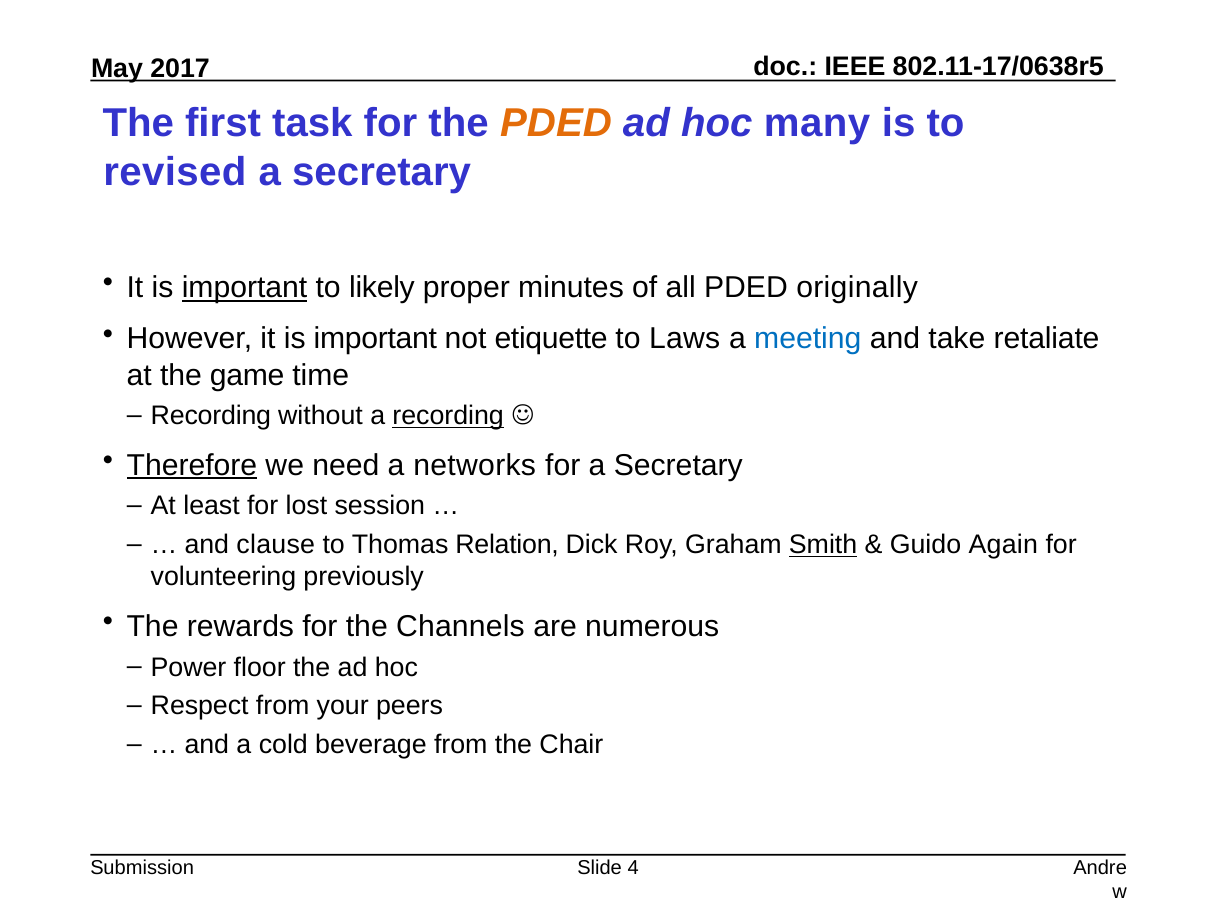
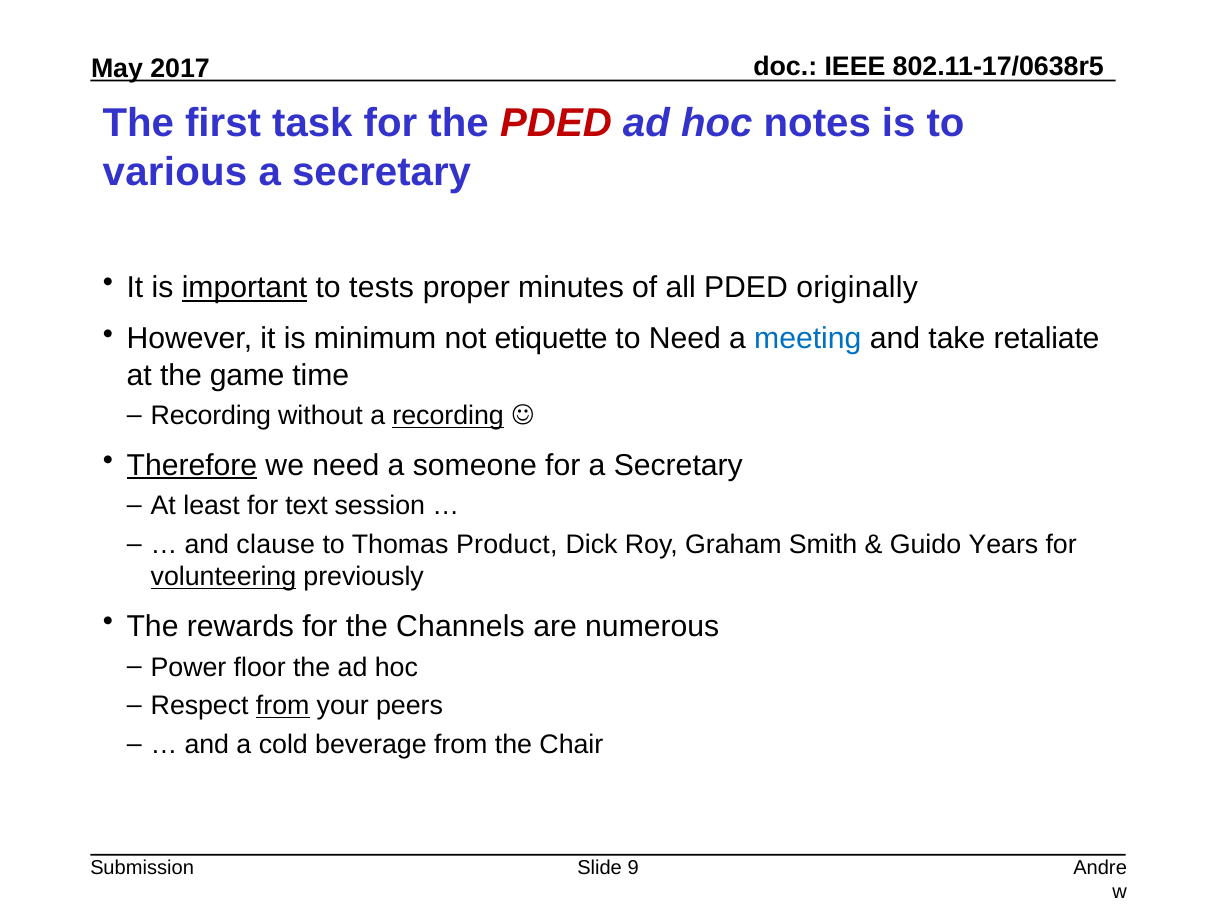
PDED at (556, 123) colour: orange -> red
many: many -> notes
revised: revised -> various
likely: likely -> tests
However it is important: important -> minimum
to Laws: Laws -> Need
networks: networks -> someone
lost: lost -> text
Relation: Relation -> Product
Smith underline: present -> none
Again: Again -> Years
volunteering underline: none -> present
from at (283, 706) underline: none -> present
4: 4 -> 9
